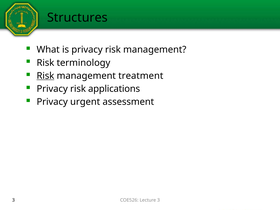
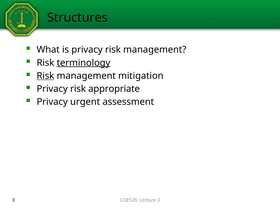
terminology underline: none -> present
treatment: treatment -> mitigation
applications: applications -> appropriate
